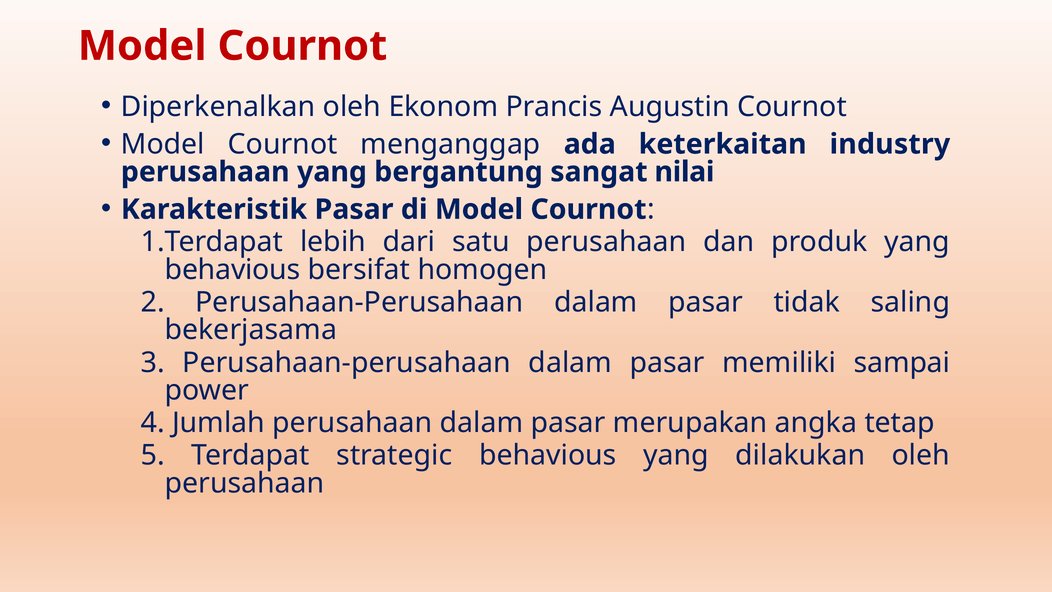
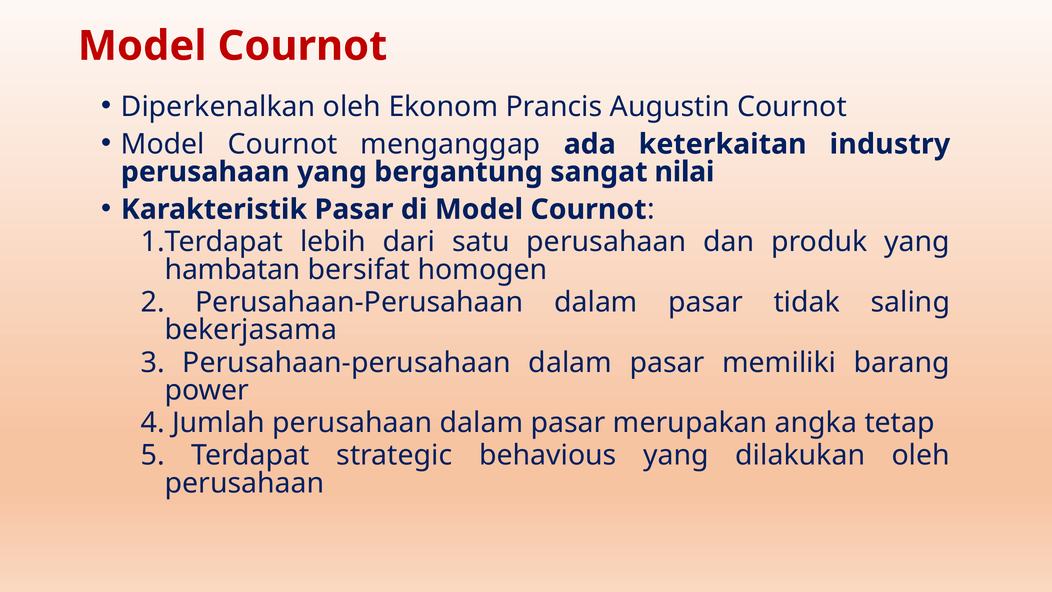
behavious at (233, 270): behavious -> hambatan
sampai: sampai -> barang
